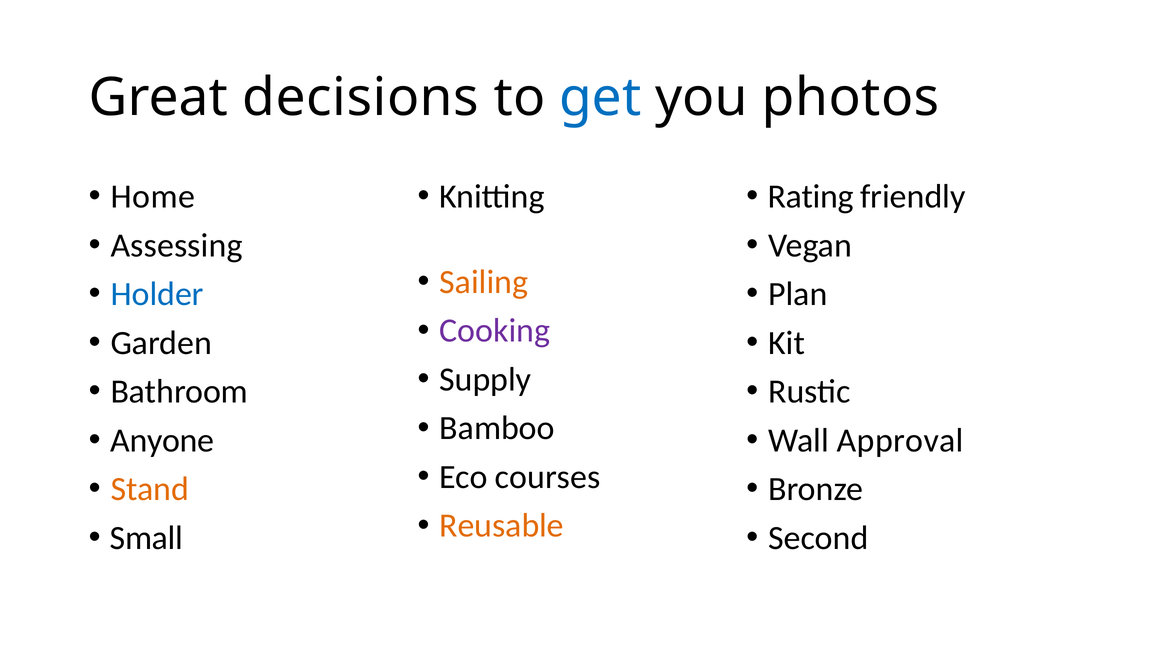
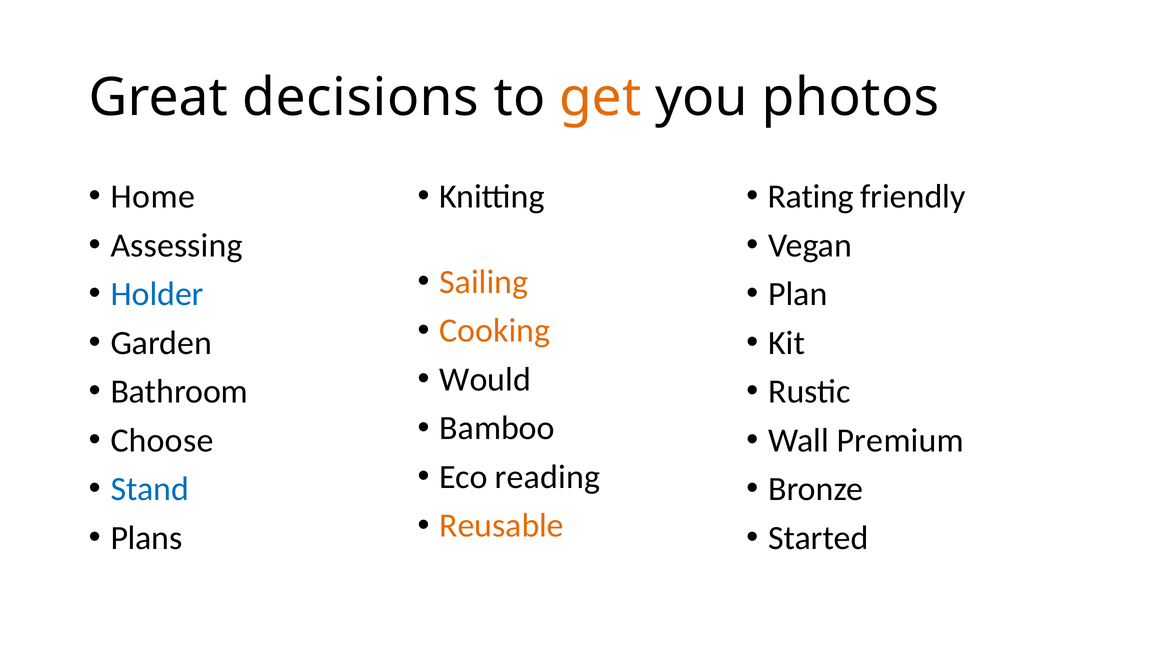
get colour: blue -> orange
Cooking colour: purple -> orange
Supply: Supply -> Would
Anyone: Anyone -> Choose
Approval: Approval -> Premium
courses: courses -> reading
Stand colour: orange -> blue
Small: Small -> Plans
Second: Second -> Started
